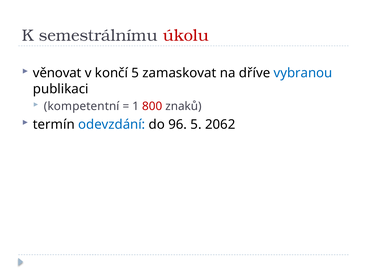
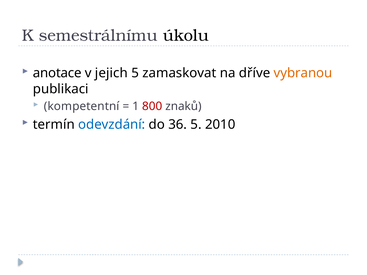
úkolu colour: red -> black
věnovat: věnovat -> anotace
končí: končí -> jejich
vybranou colour: blue -> orange
96: 96 -> 36
2062: 2062 -> 2010
